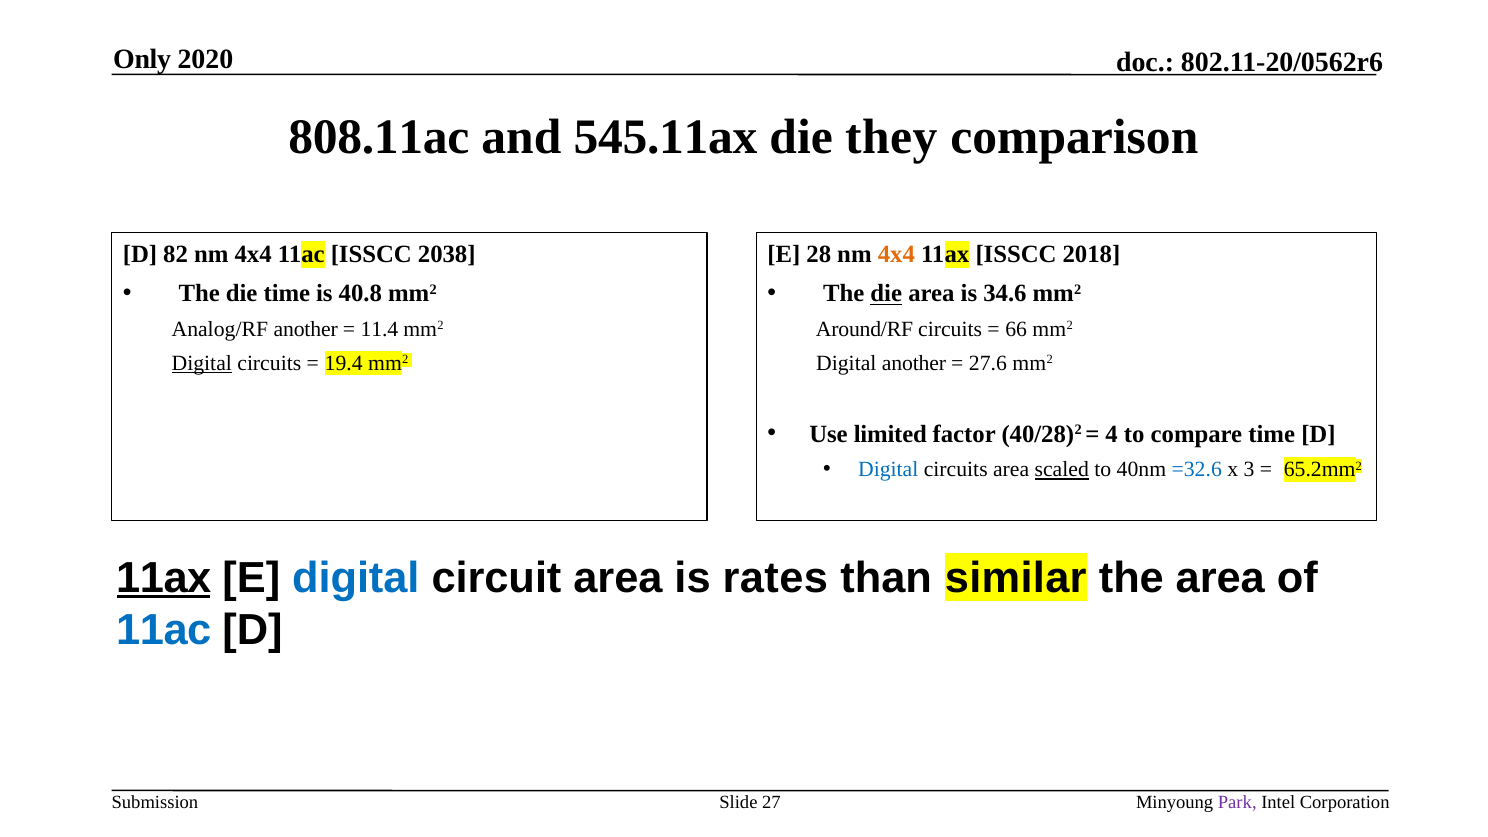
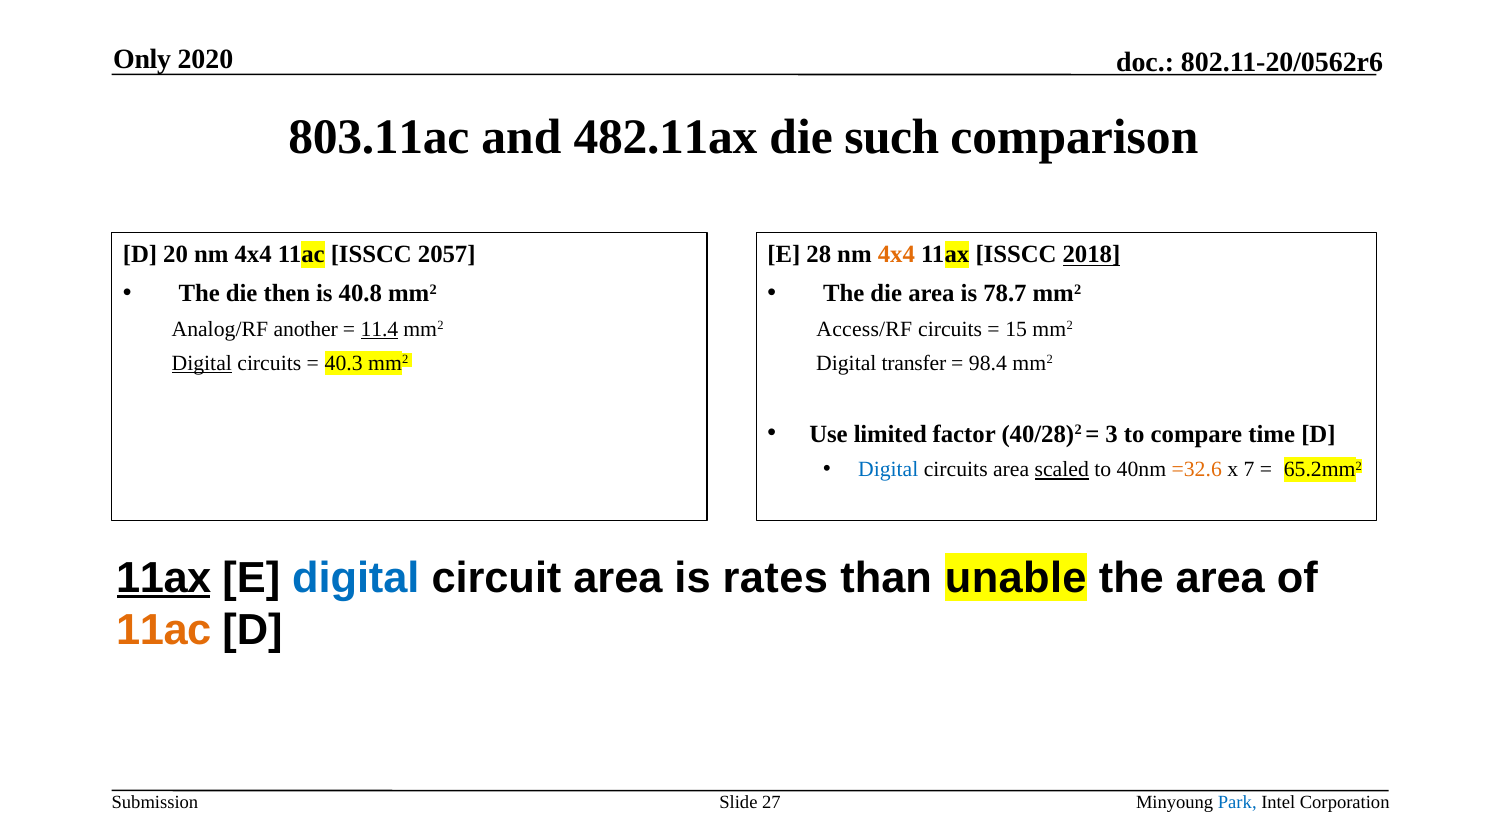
808.11ac: 808.11ac -> 803.11ac
545.11ax: 545.11ax -> 482.11ax
they: they -> such
82: 82 -> 20
2038: 2038 -> 2057
2018 underline: none -> present
die time: time -> then
die at (886, 294) underline: present -> none
34.6: 34.6 -> 78.7
11.4 underline: none -> present
Around/RF: Around/RF -> Access/RF
66: 66 -> 15
19.4: 19.4 -> 40.3
Digital another: another -> transfer
27.6: 27.6 -> 98.4
4: 4 -> 3
=32.6 colour: blue -> orange
3: 3 -> 7
similar: similar -> unable
11ac at (164, 630) colour: blue -> orange
Park colour: purple -> blue
